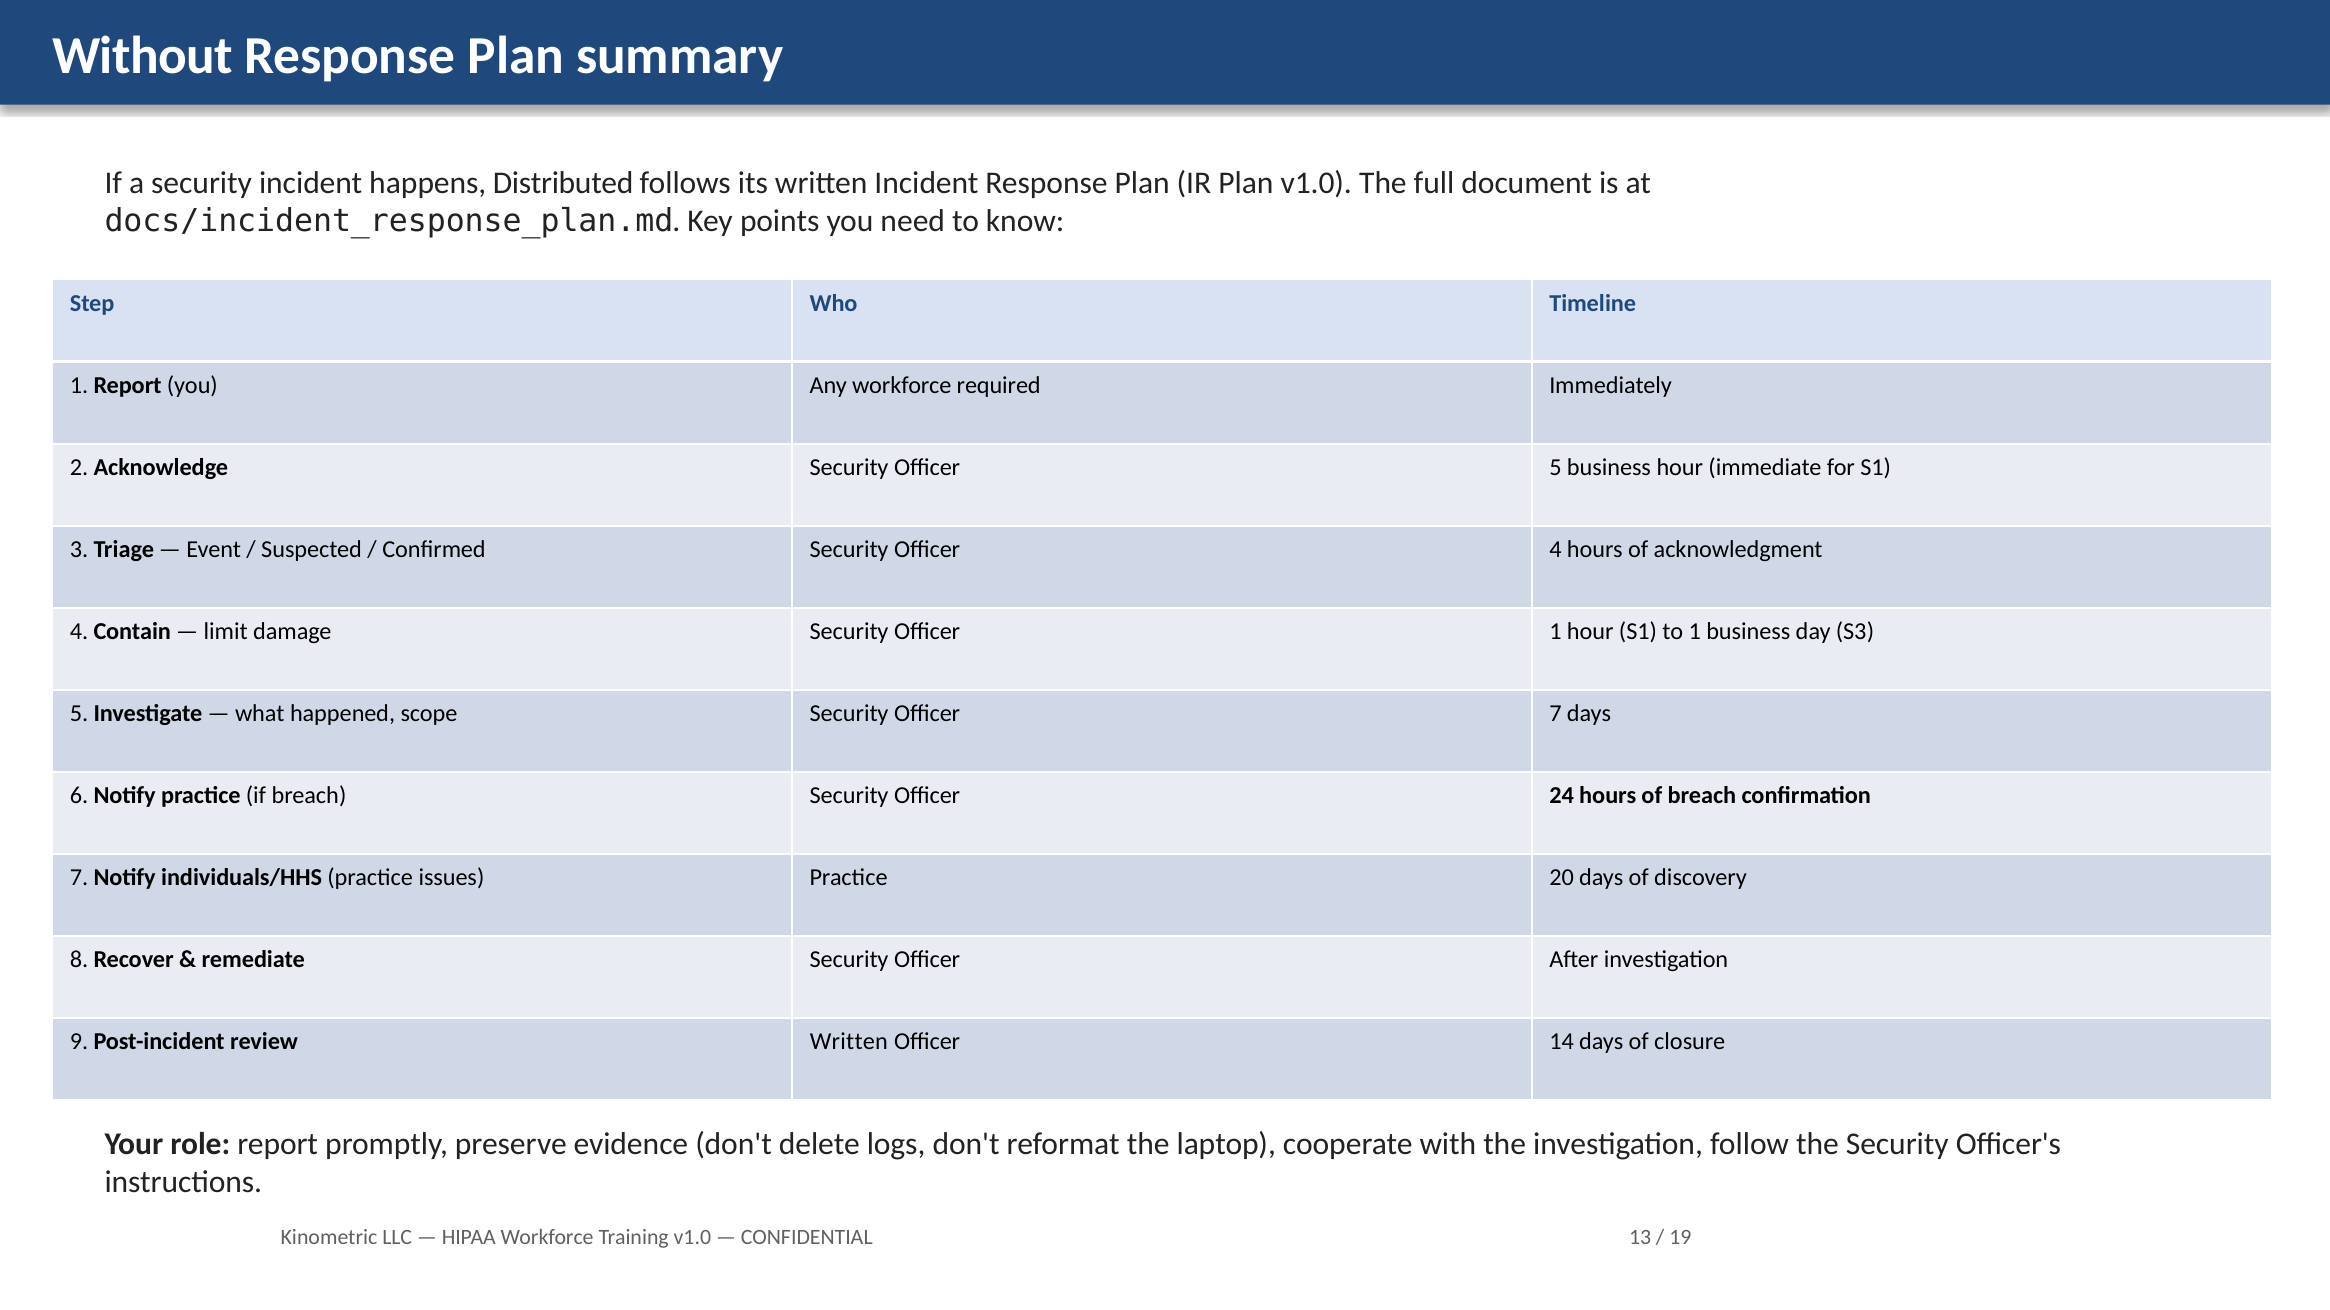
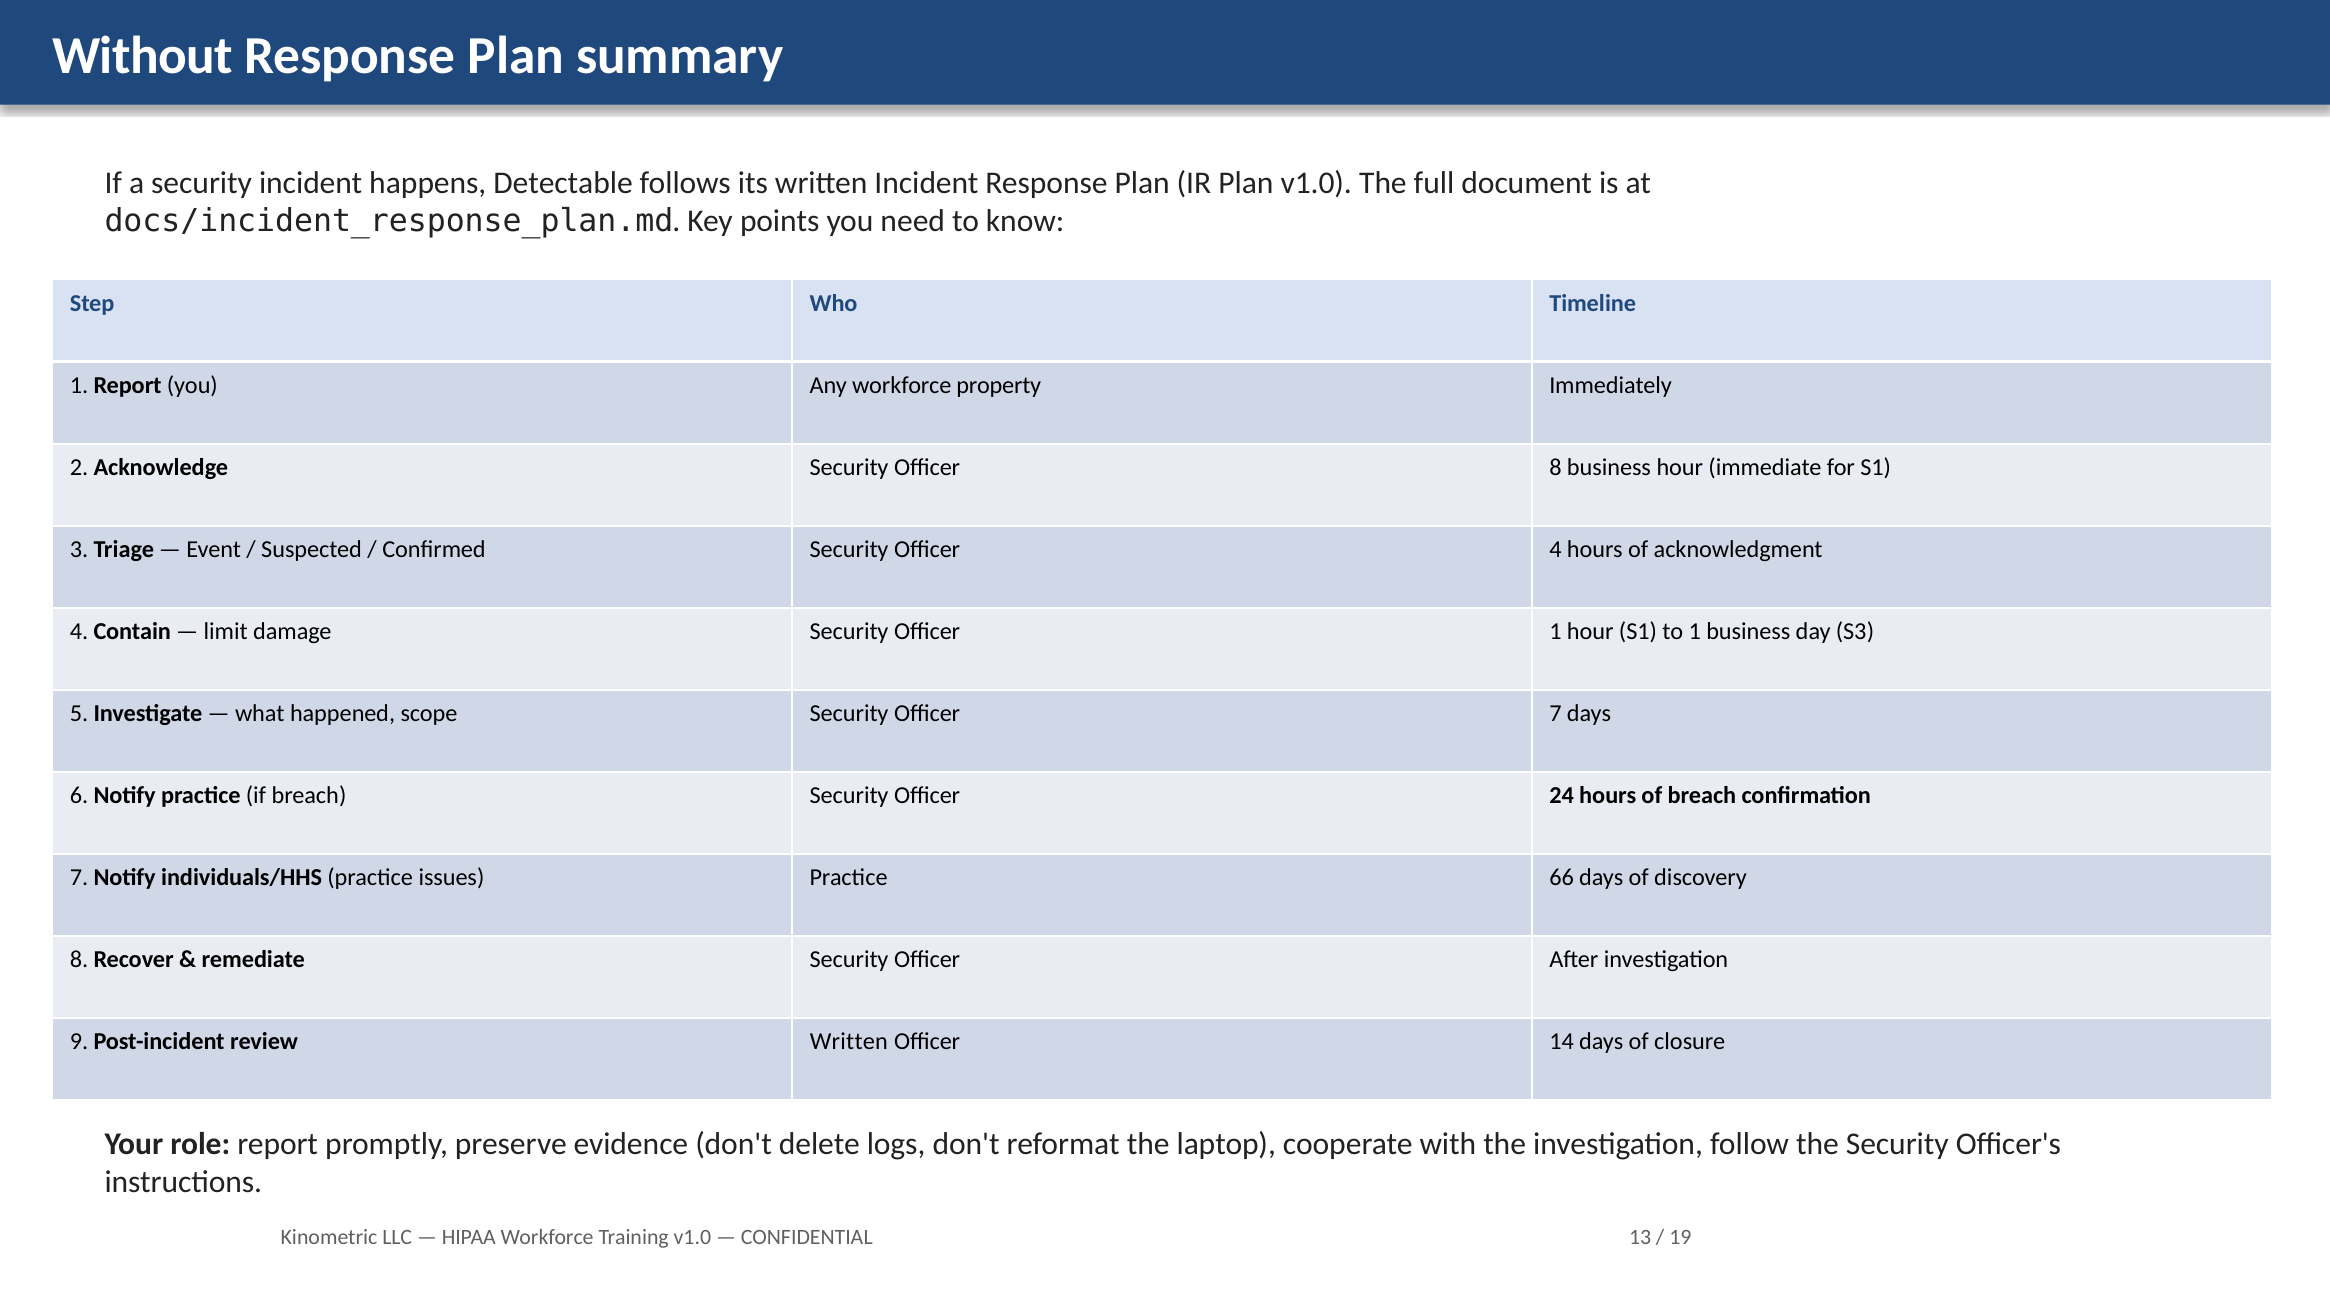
Distributed: Distributed -> Detectable
required: required -> property
Officer 5: 5 -> 8
20: 20 -> 66
